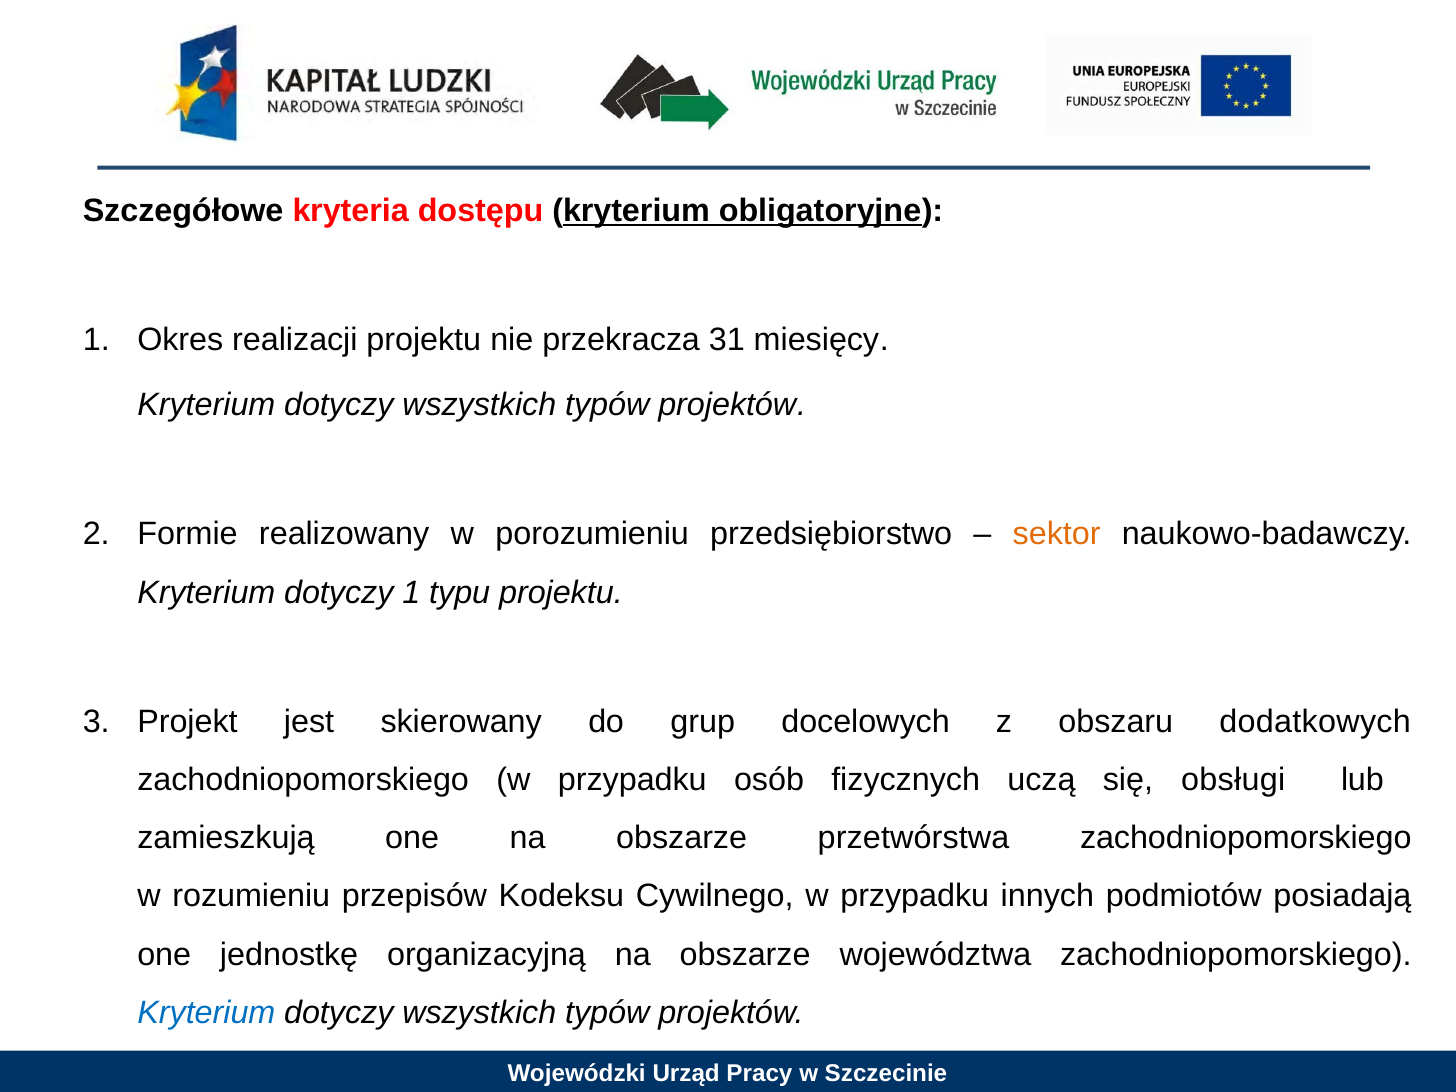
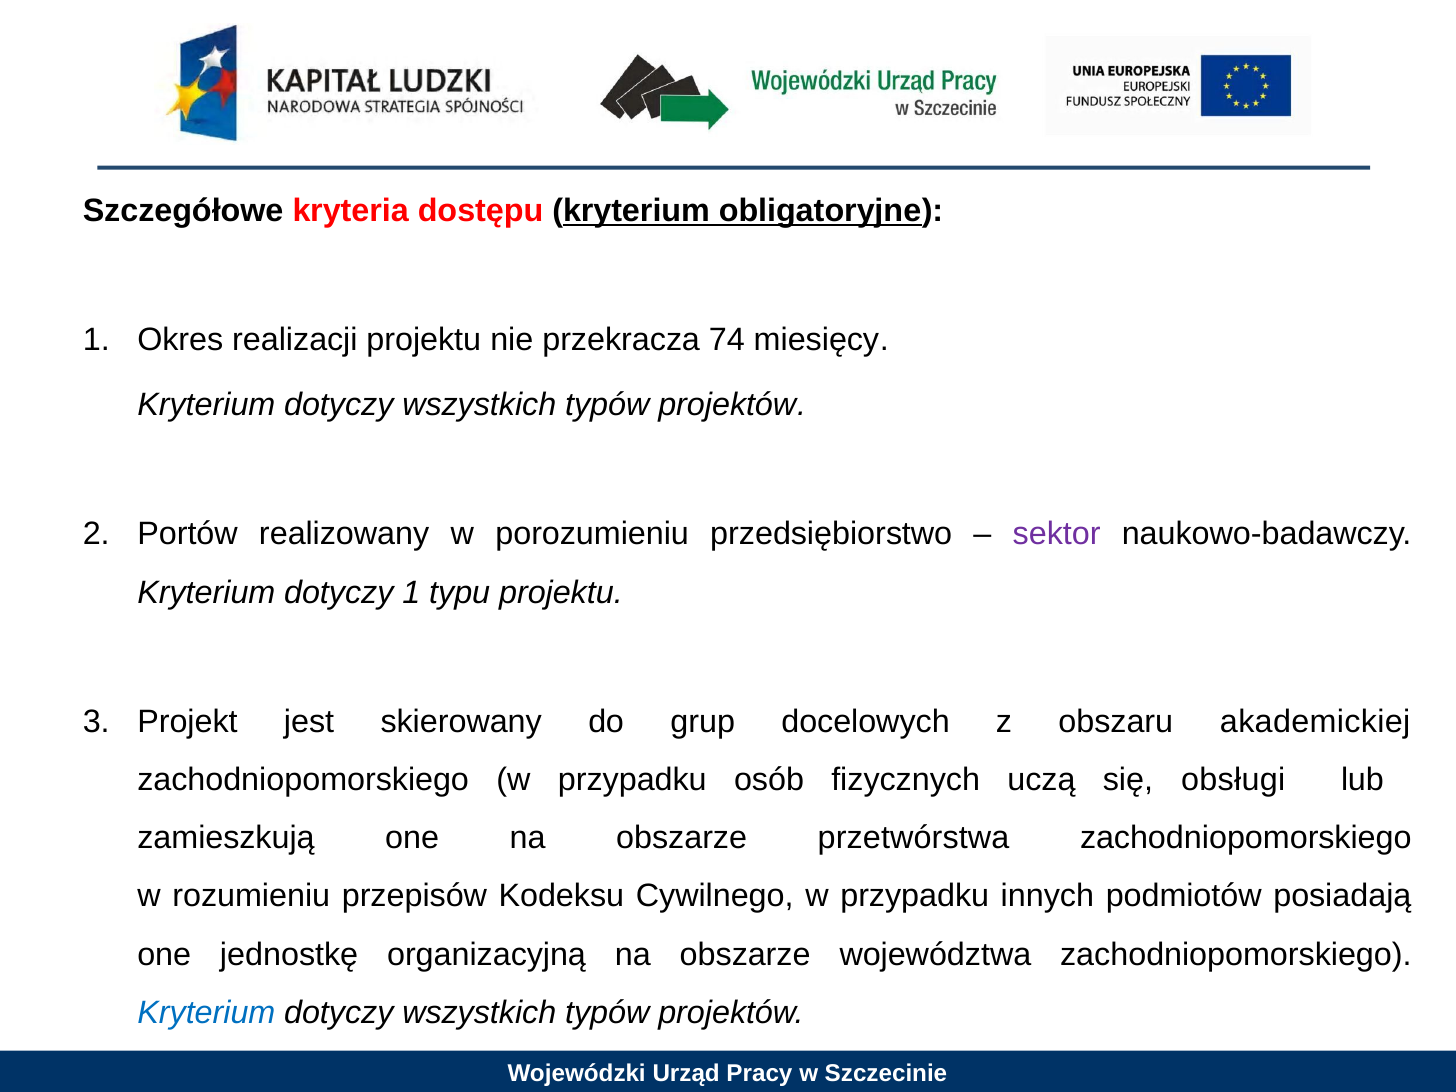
31: 31 -> 74
Formie: Formie -> Portów
sektor colour: orange -> purple
dodatkowych: dodatkowych -> akademickiej
